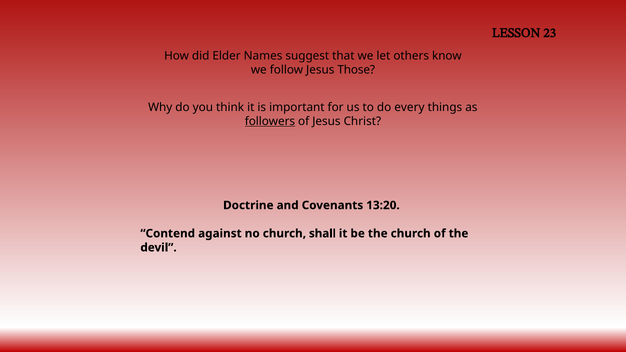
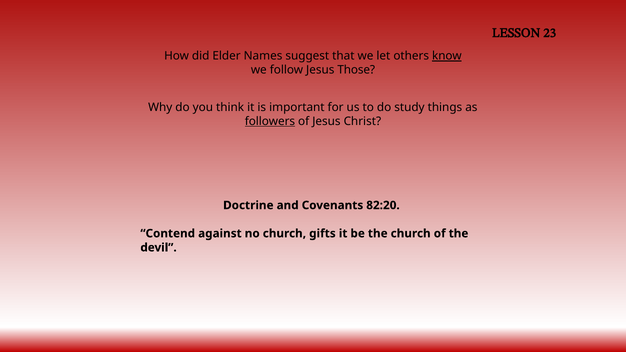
know underline: none -> present
every: every -> study
13:20: 13:20 -> 82:20
shall: shall -> gifts
